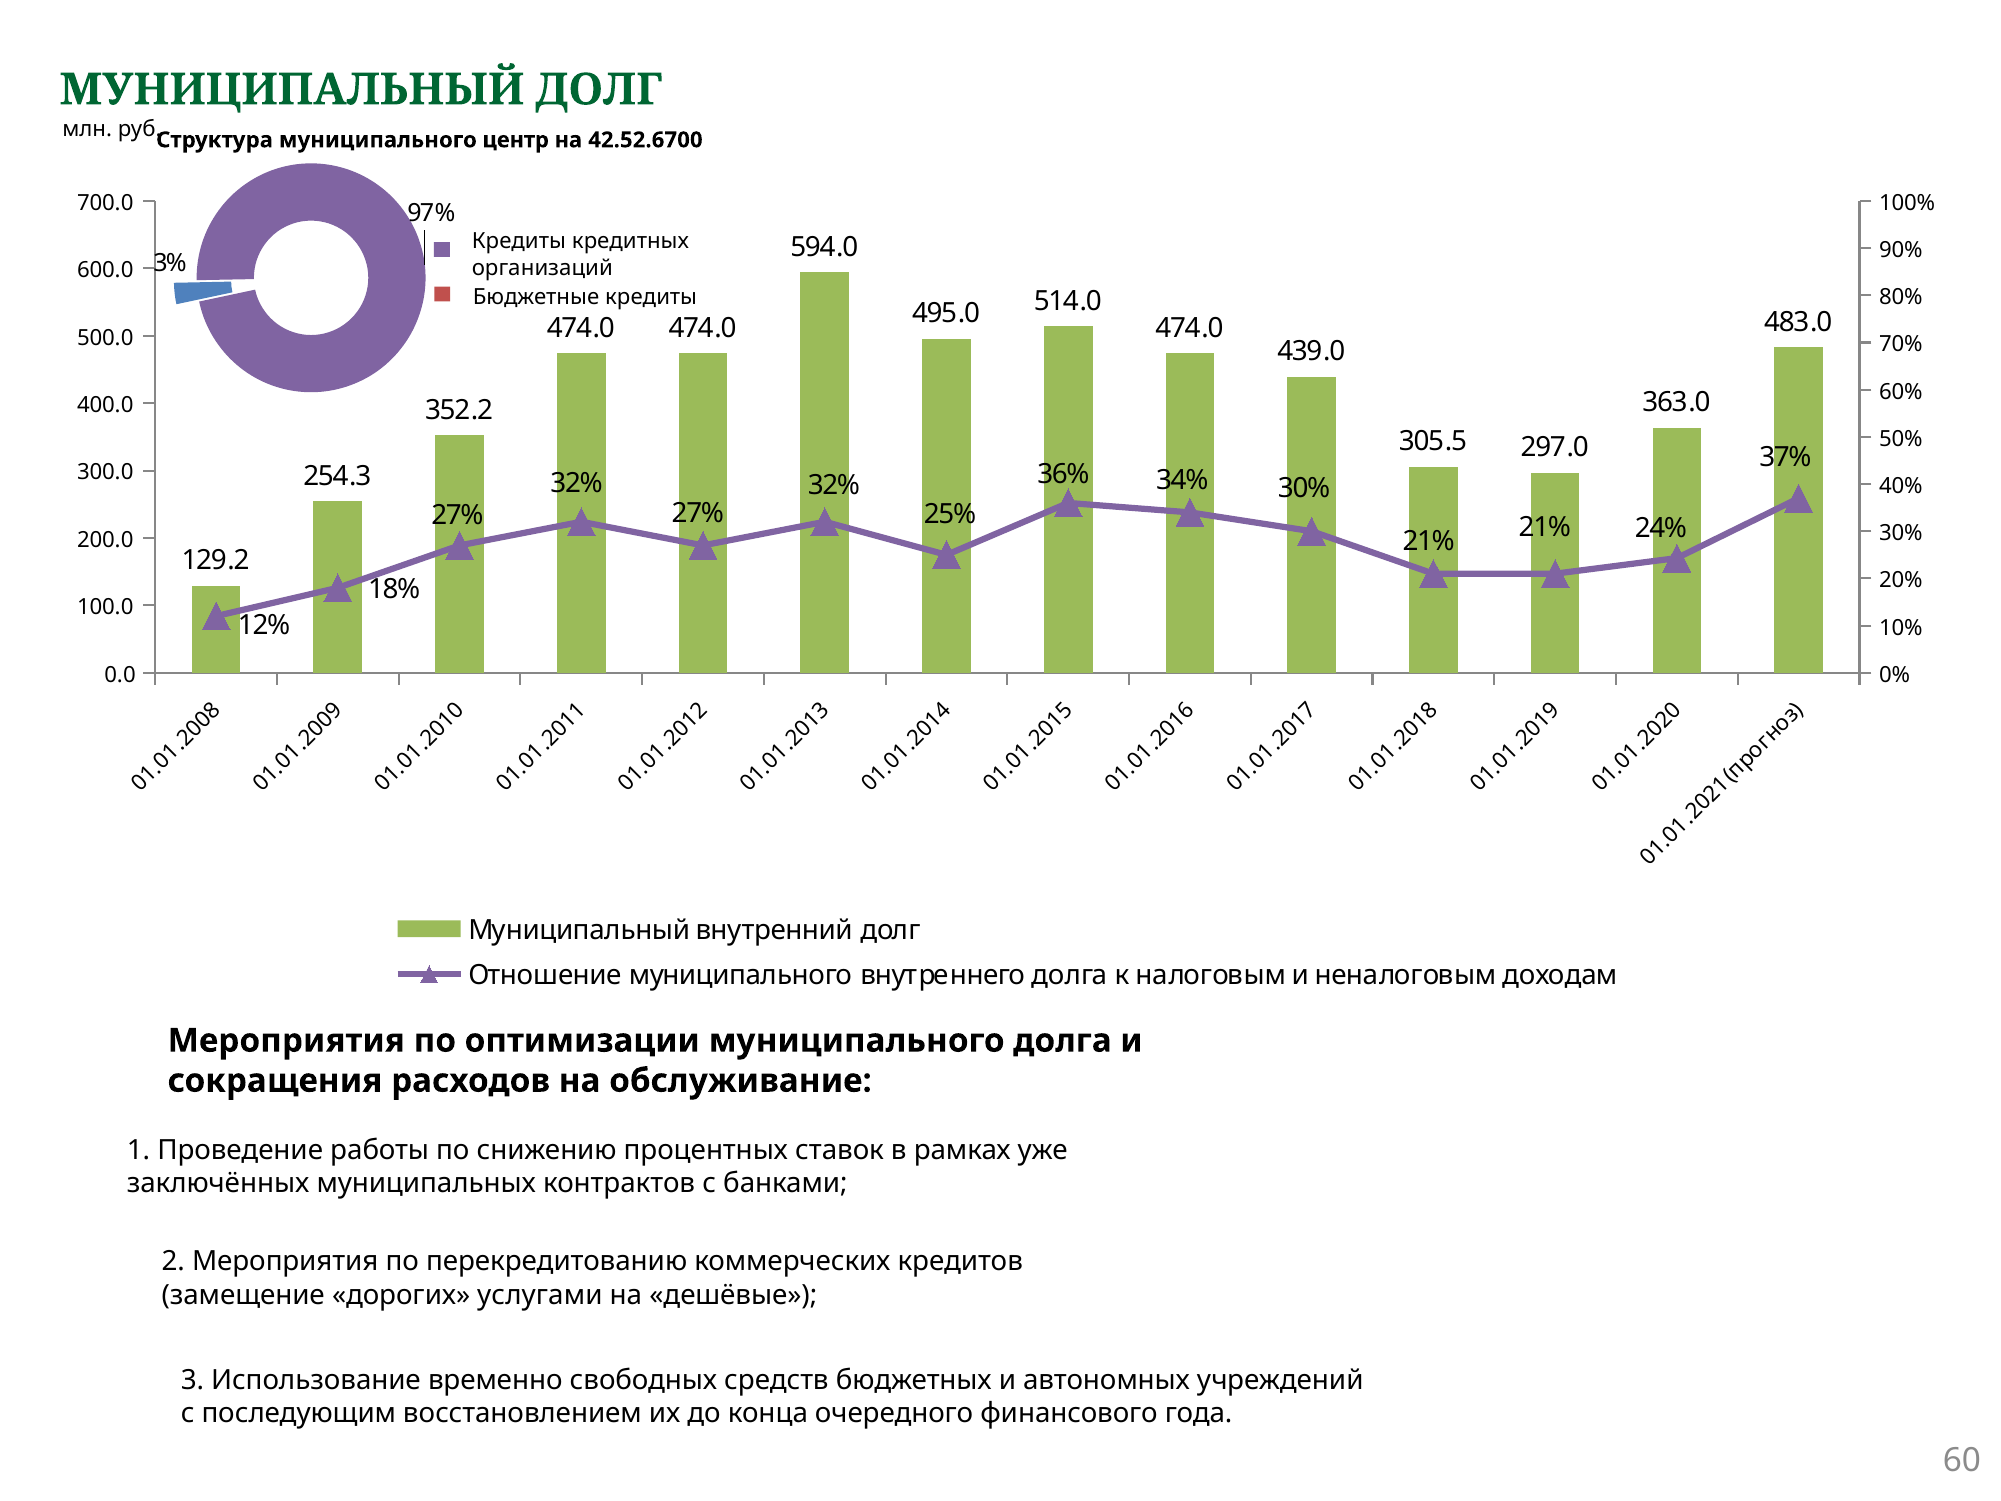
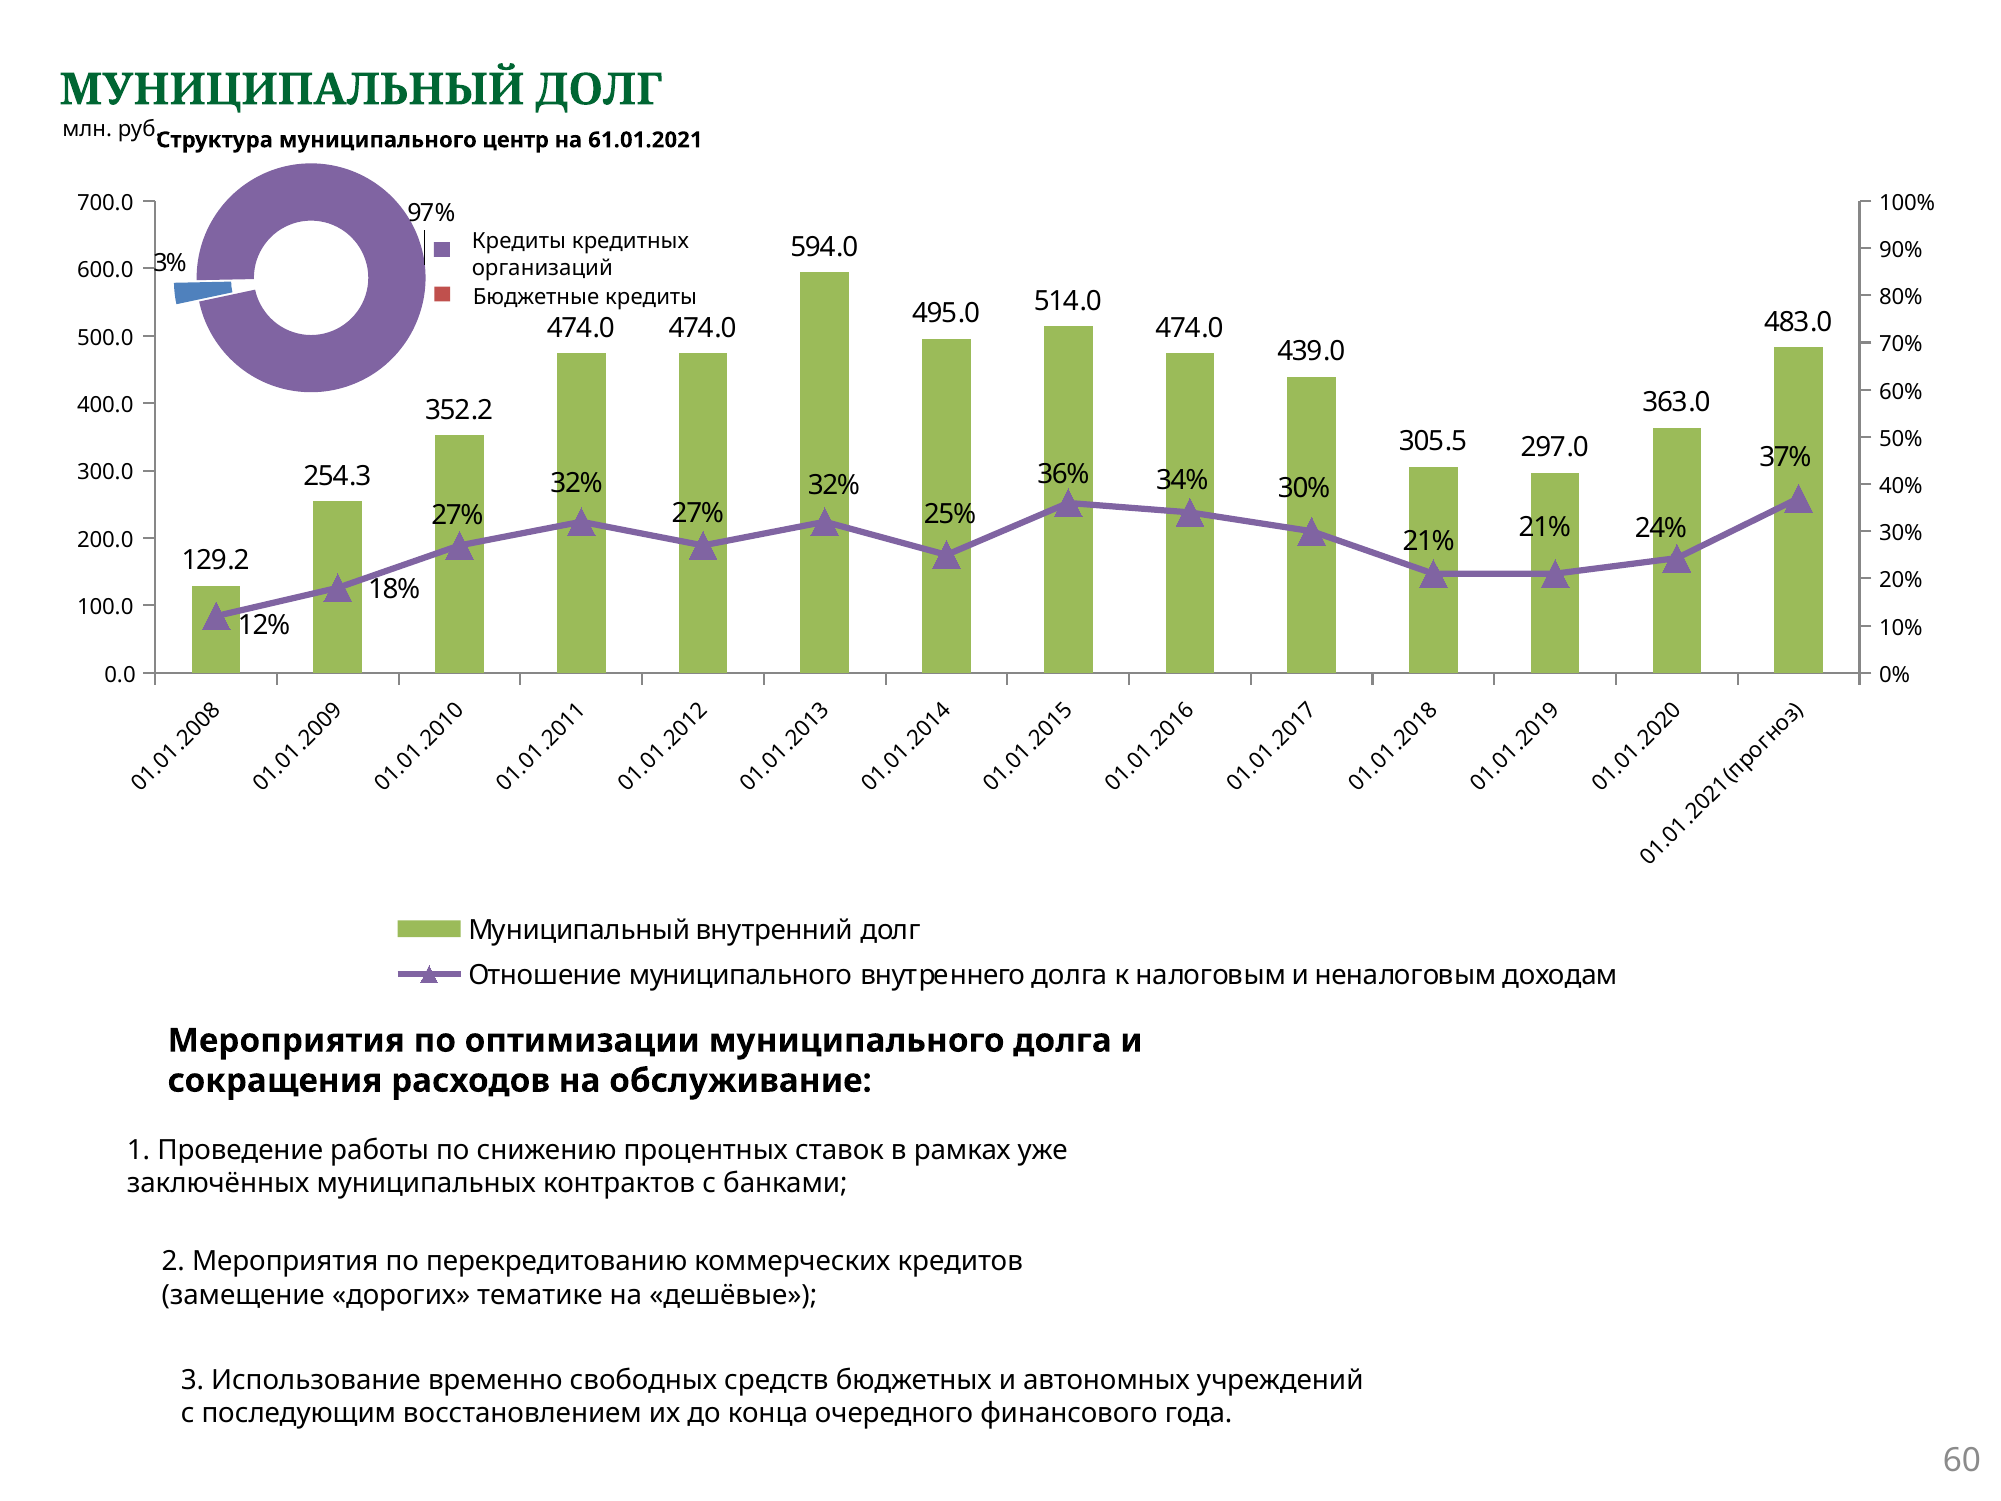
42.52.6700: 42.52.6700 -> 61.01.2021
услугами: услугами -> тематике
